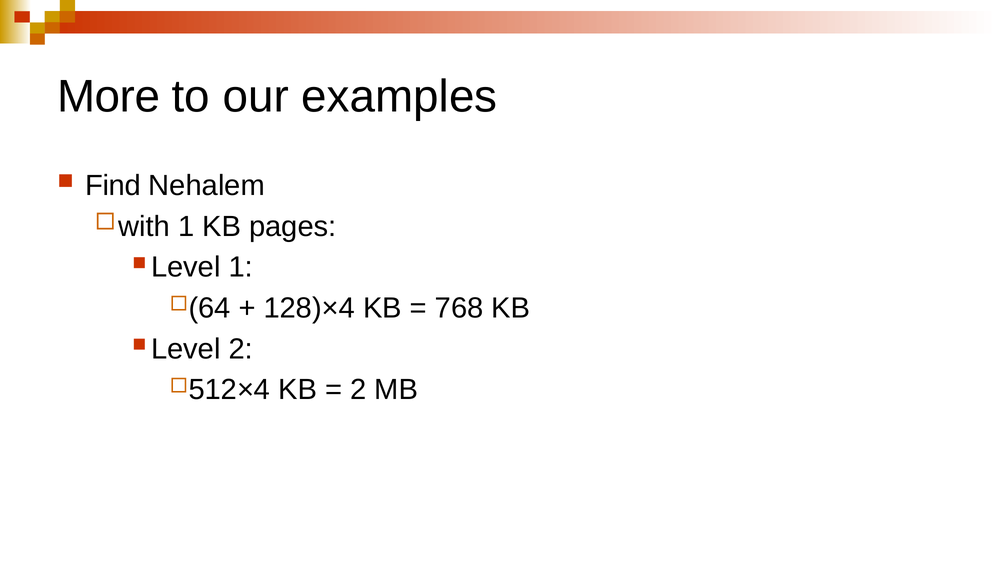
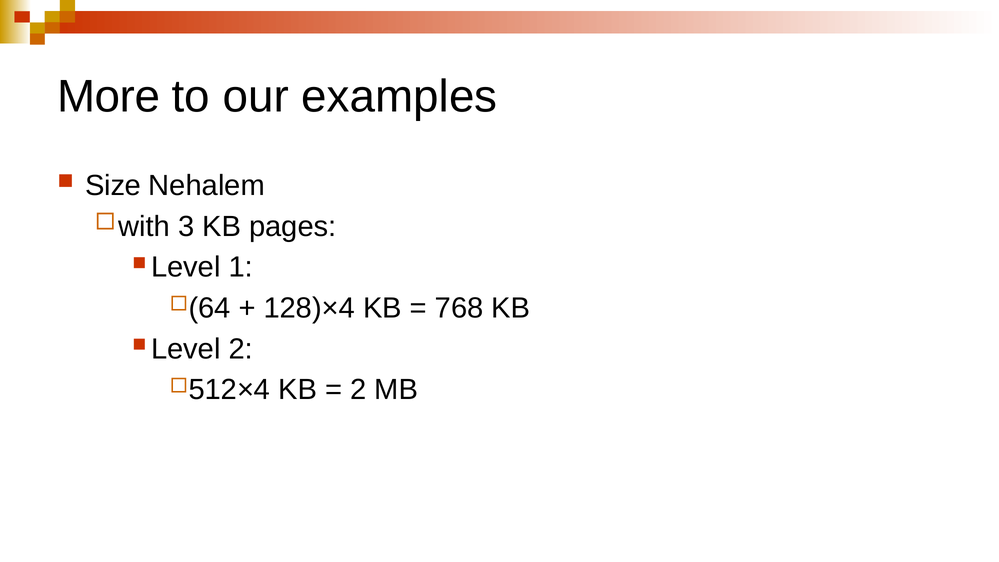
Find: Find -> Size
1 at (186, 226): 1 -> 3
